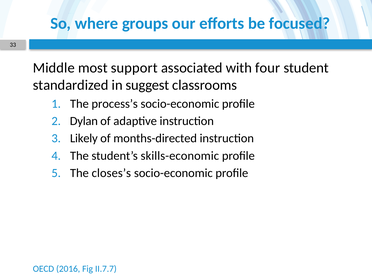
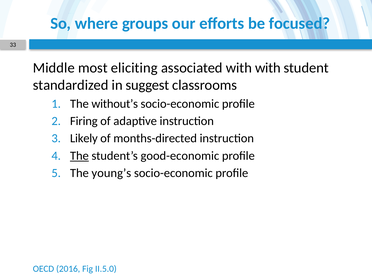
support: support -> eliciting
with four: four -> with
process’s: process’s -> without’s
Dylan: Dylan -> Firing
The at (79, 156) underline: none -> present
skills-economic: skills-economic -> good-economic
closes’s: closes’s -> young’s
II.7.7: II.7.7 -> II.5.0
